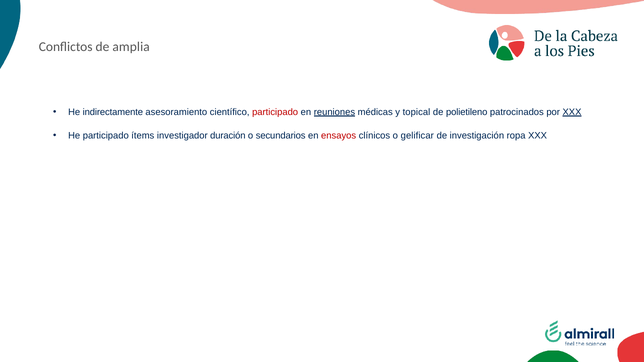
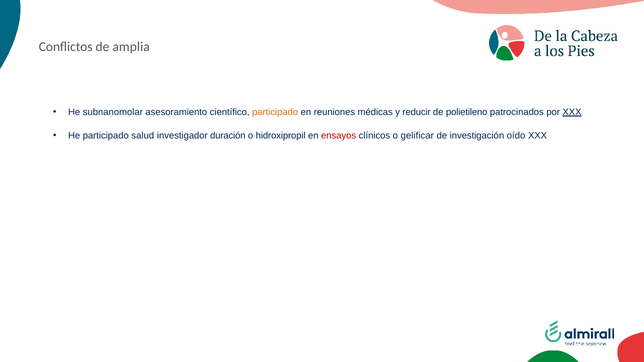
indirectamente: indirectamente -> subnanomolar
participado at (275, 112) colour: red -> orange
reuniones underline: present -> none
topical: topical -> reducir
ítems: ítems -> salud
secundarios: secundarios -> hidroxipropil
ropa: ropa -> oído
